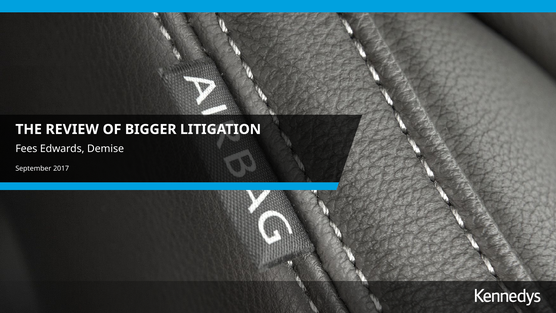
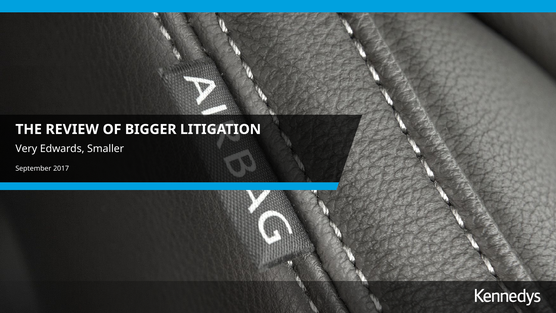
Fees: Fees -> Very
Demise: Demise -> Smaller
